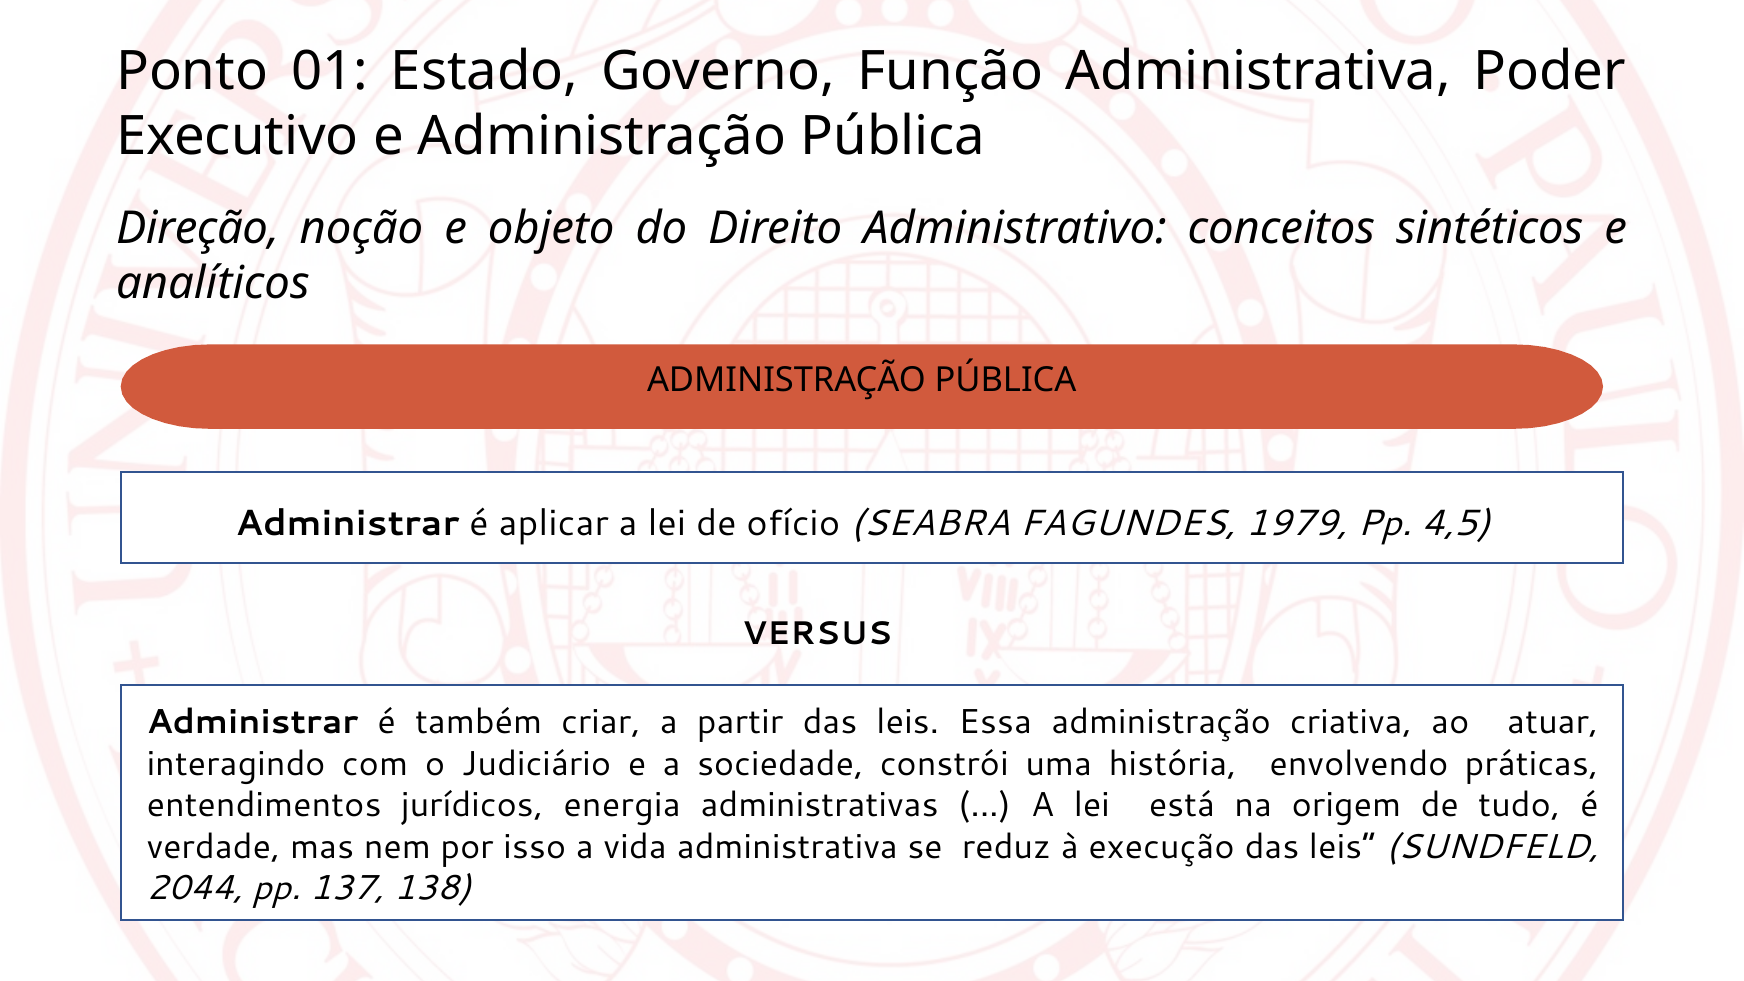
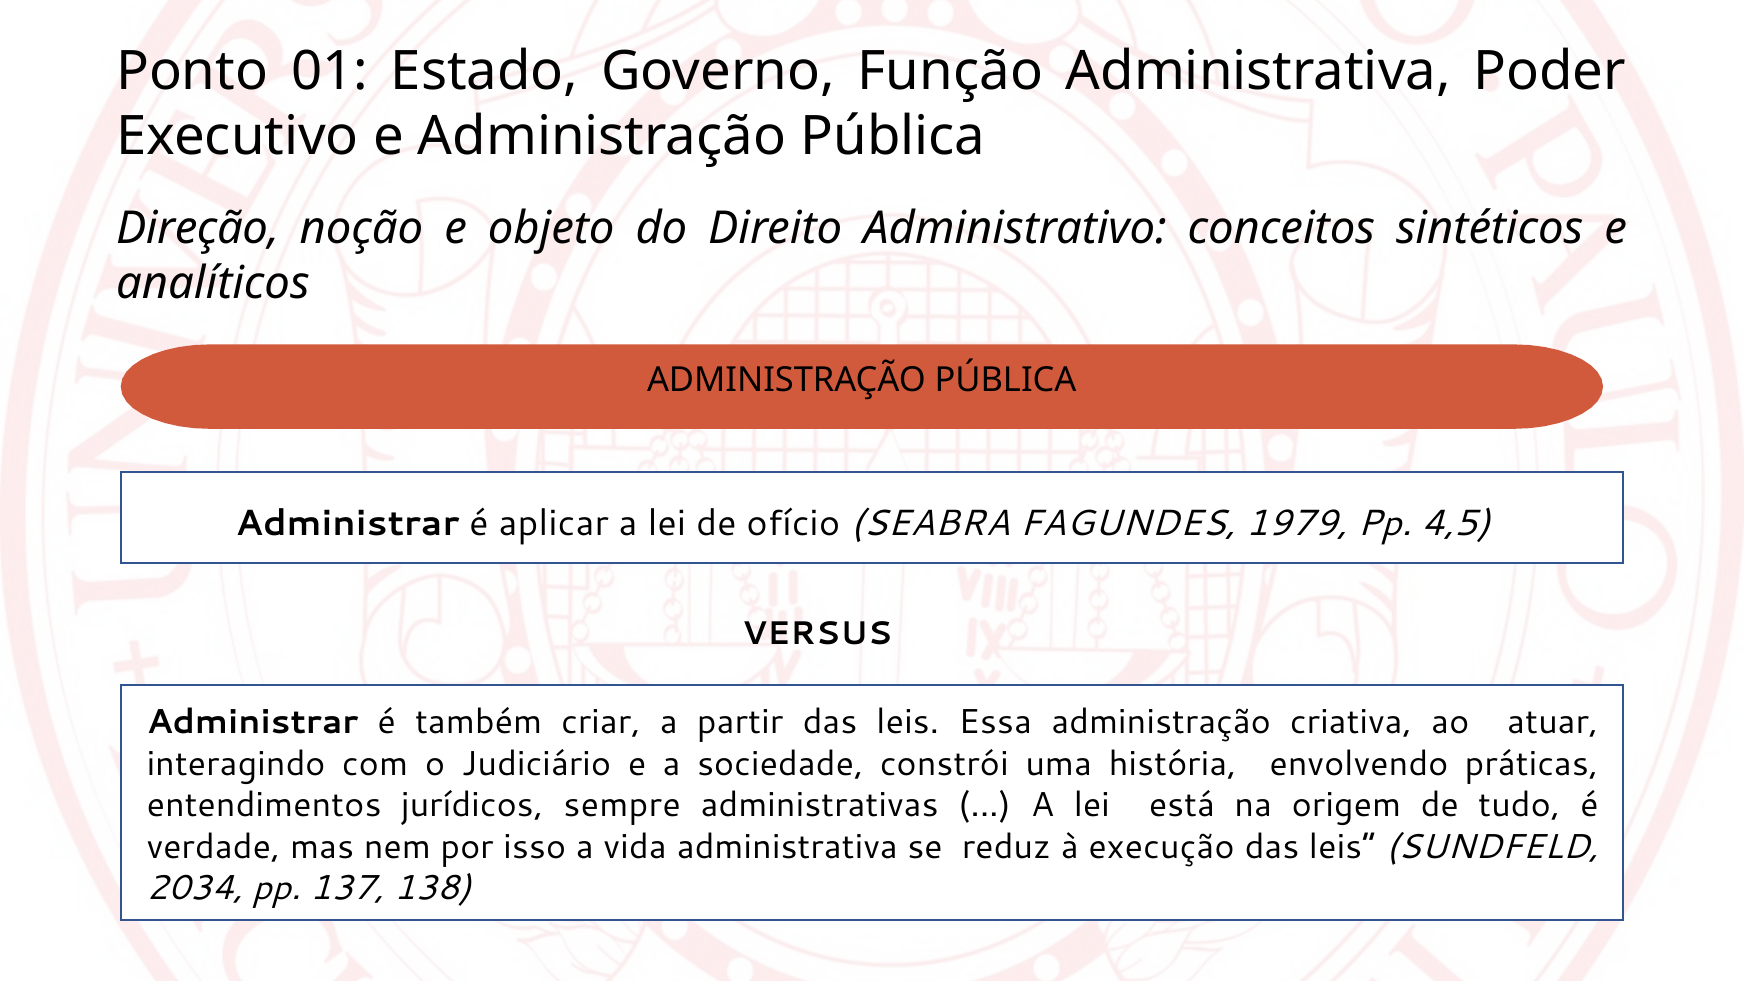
energia: energia -> sempre
2044: 2044 -> 2034
